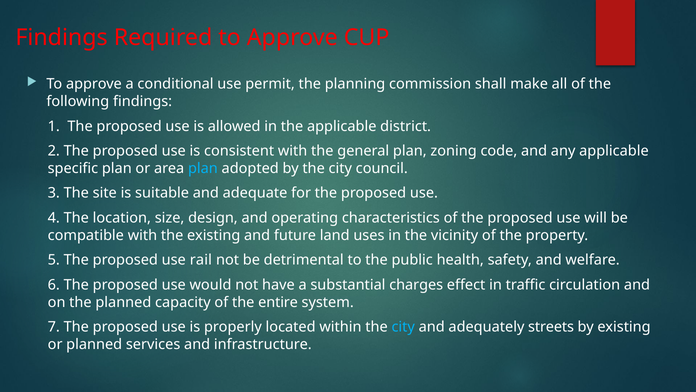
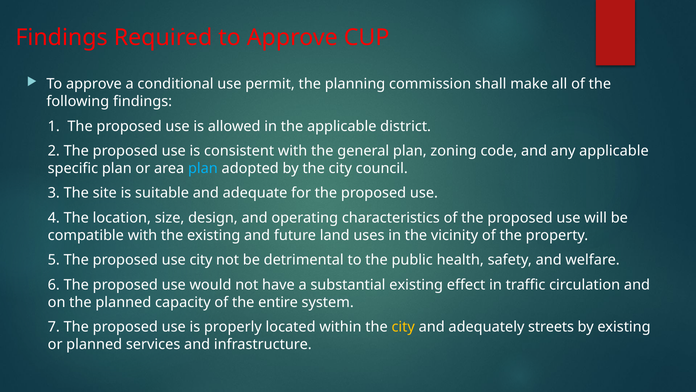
use rail: rail -> city
substantial charges: charges -> existing
city at (403, 327) colour: light blue -> yellow
